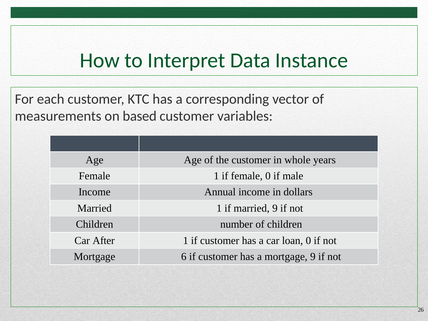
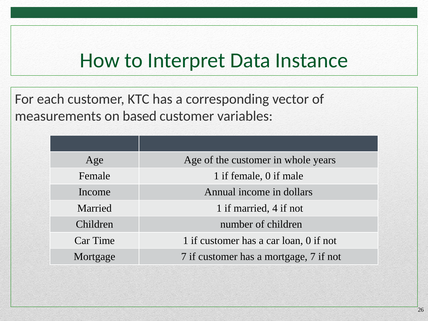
married 9: 9 -> 4
After: After -> Time
6 at (184, 257): 6 -> 7
a mortgage 9: 9 -> 7
